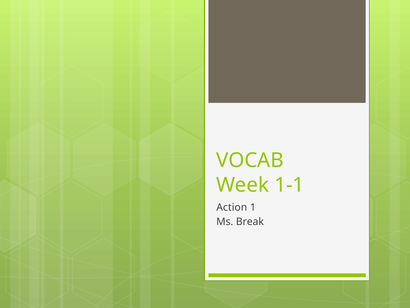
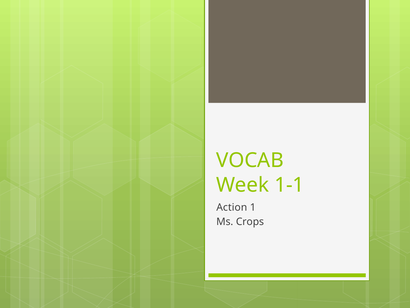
Break: Break -> Crops
